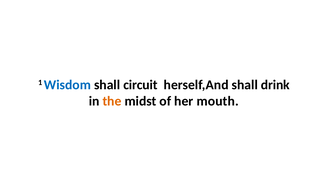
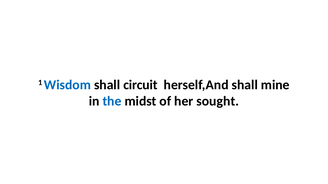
drink: drink -> mine
the colour: orange -> blue
mouth: mouth -> sought
